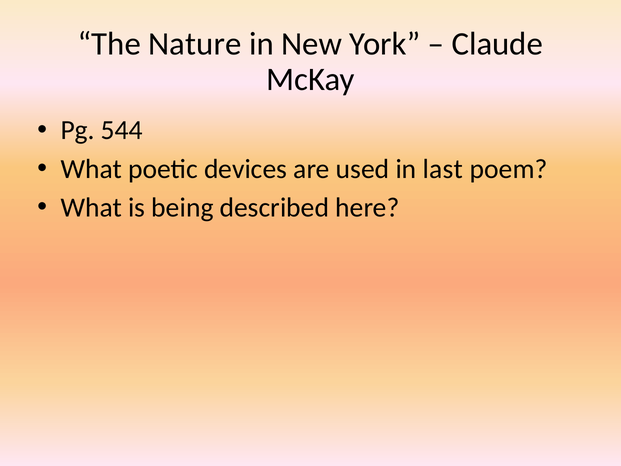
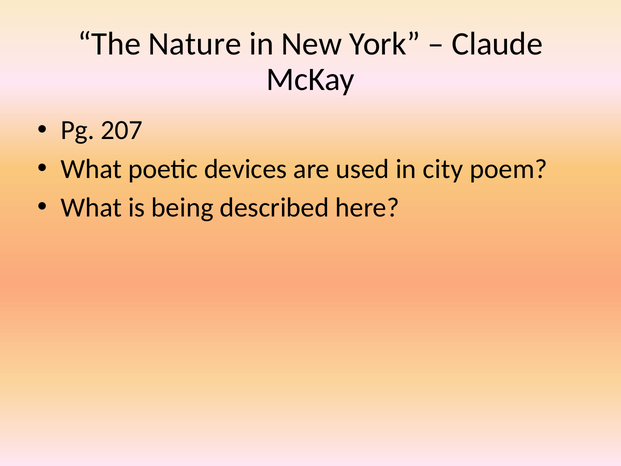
544: 544 -> 207
last: last -> city
